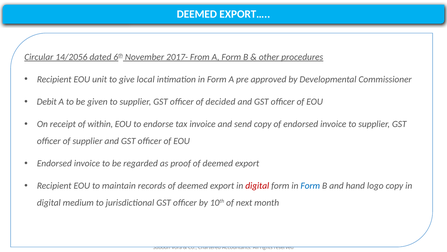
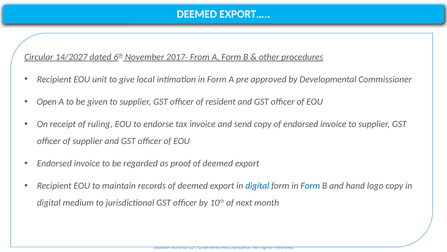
14/2056: 14/2056 -> 14/2027
Debit: Debit -> Open
decided: decided -> resident
within: within -> ruling
digital at (257, 185) colour: red -> blue
